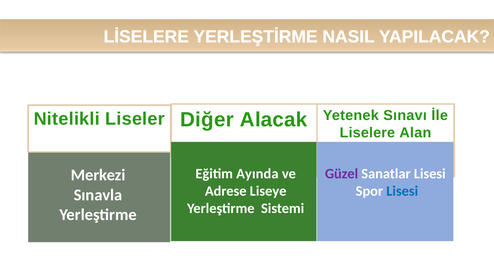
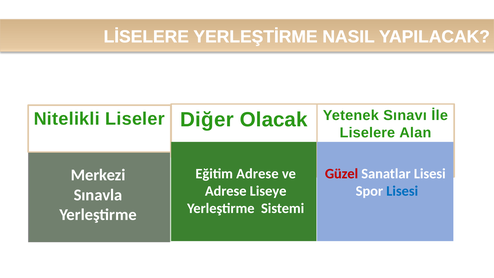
Alacak: Alacak -> Olacak
Eğitim Ayında: Ayında -> Adrese
Güzel colour: purple -> red
